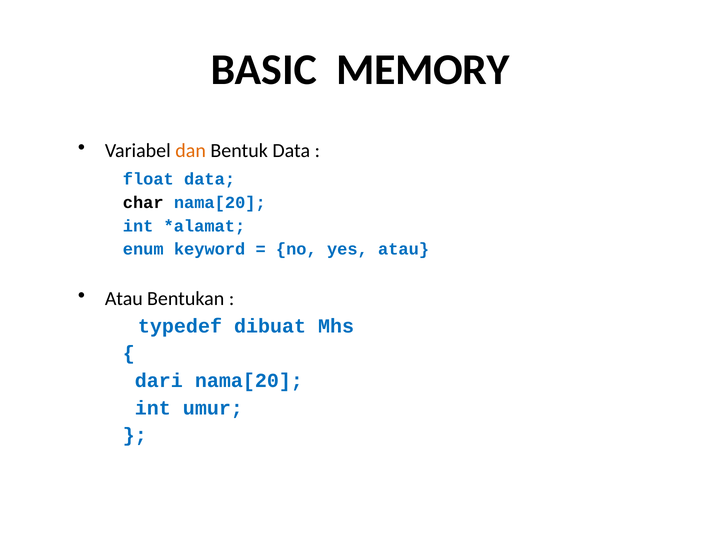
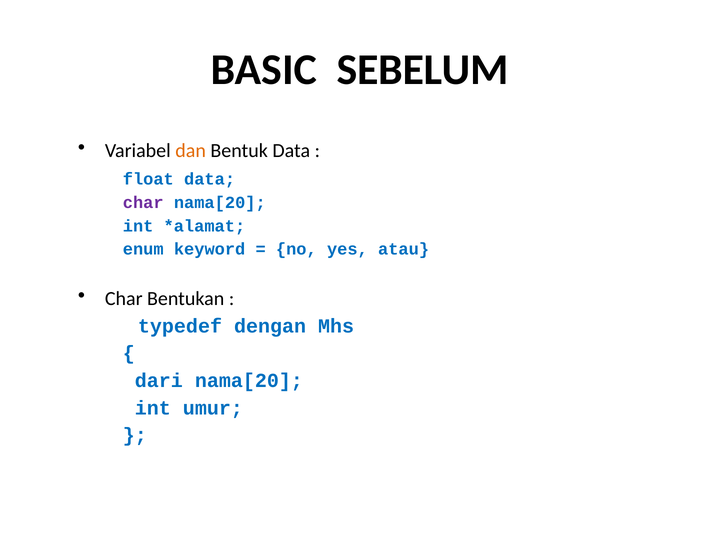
MEMORY: MEMORY -> SEBELUM
char at (143, 203) colour: black -> purple
Atau at (124, 299): Atau -> Char
dibuat: dibuat -> dengan
